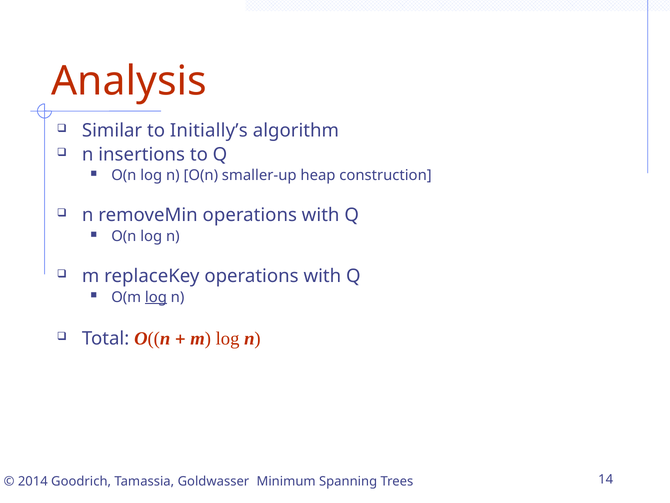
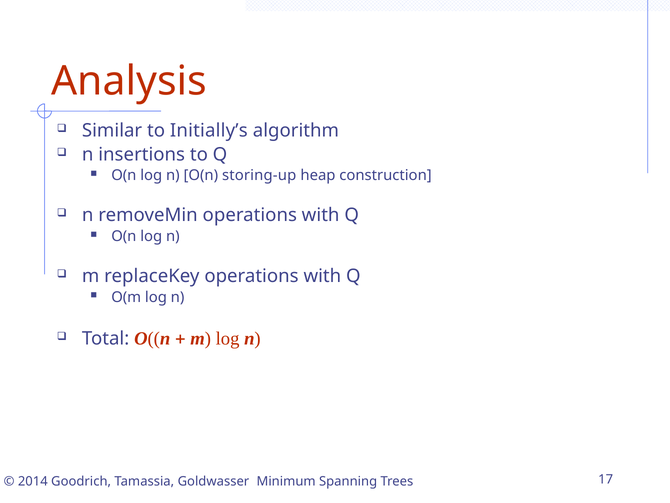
smaller-up: smaller-up -> storing-up
log at (156, 297) underline: present -> none
14: 14 -> 17
